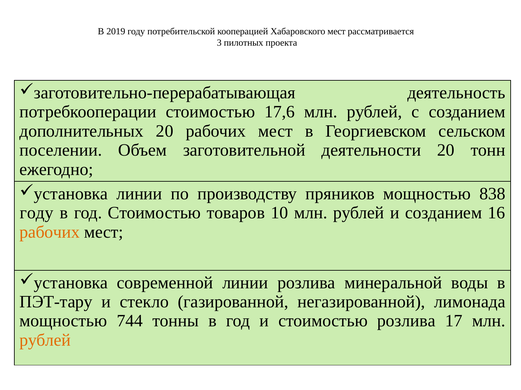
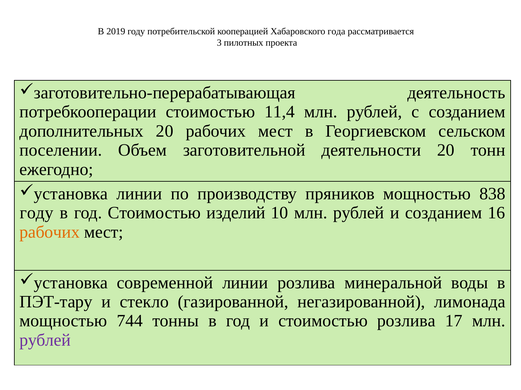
Хабаровского мест: мест -> года
17,6: 17,6 -> 11,4
товаров: товаров -> изделий
рублей at (45, 341) colour: orange -> purple
